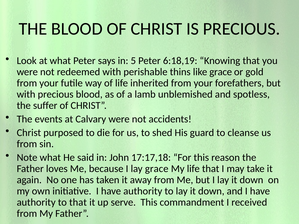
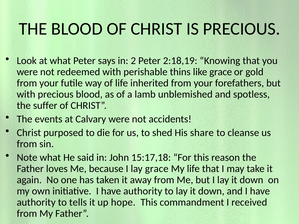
5: 5 -> 2
6:18,19: 6:18,19 -> 2:18,19
guard: guard -> share
17:17,18: 17:17,18 -> 15:17,18
to that: that -> tells
serve: serve -> hope
